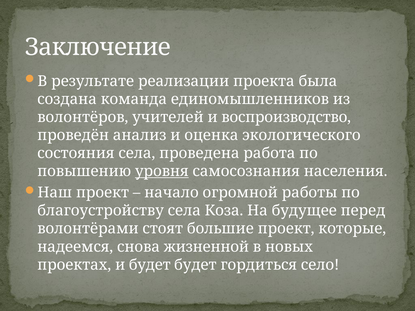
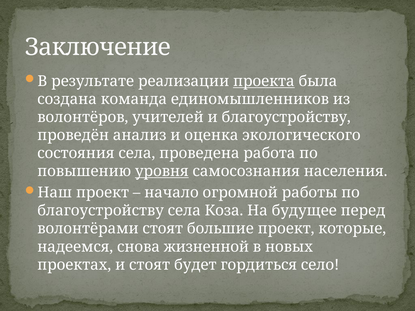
проекта underline: none -> present
и воспроизводство: воспроизводство -> благоустройству
и будет: будет -> стоят
